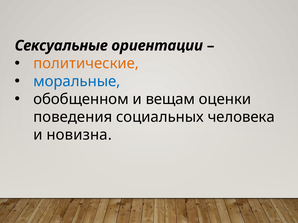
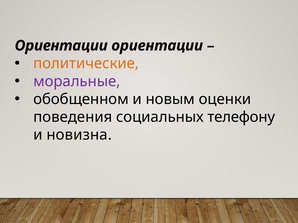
Сексуальные at (61, 46): Сексуальные -> Ориентации
моральные colour: blue -> purple
вещам: вещам -> новым
человека: человека -> телефону
